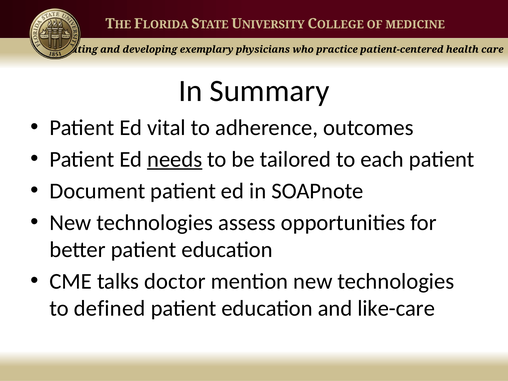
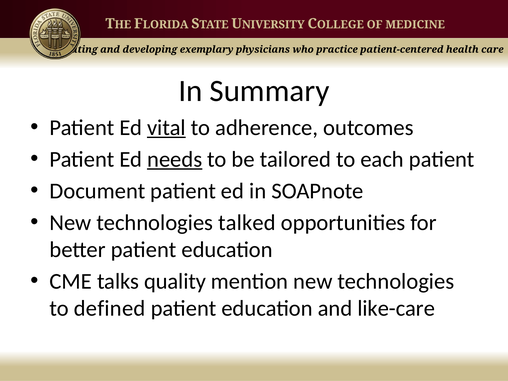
vital underline: none -> present
assess: assess -> talked
doctor: doctor -> quality
